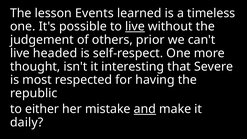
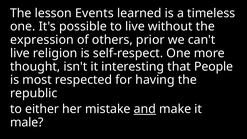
live at (135, 27) underline: present -> none
judgement: judgement -> expression
headed: headed -> religion
Severe: Severe -> People
daily: daily -> male
